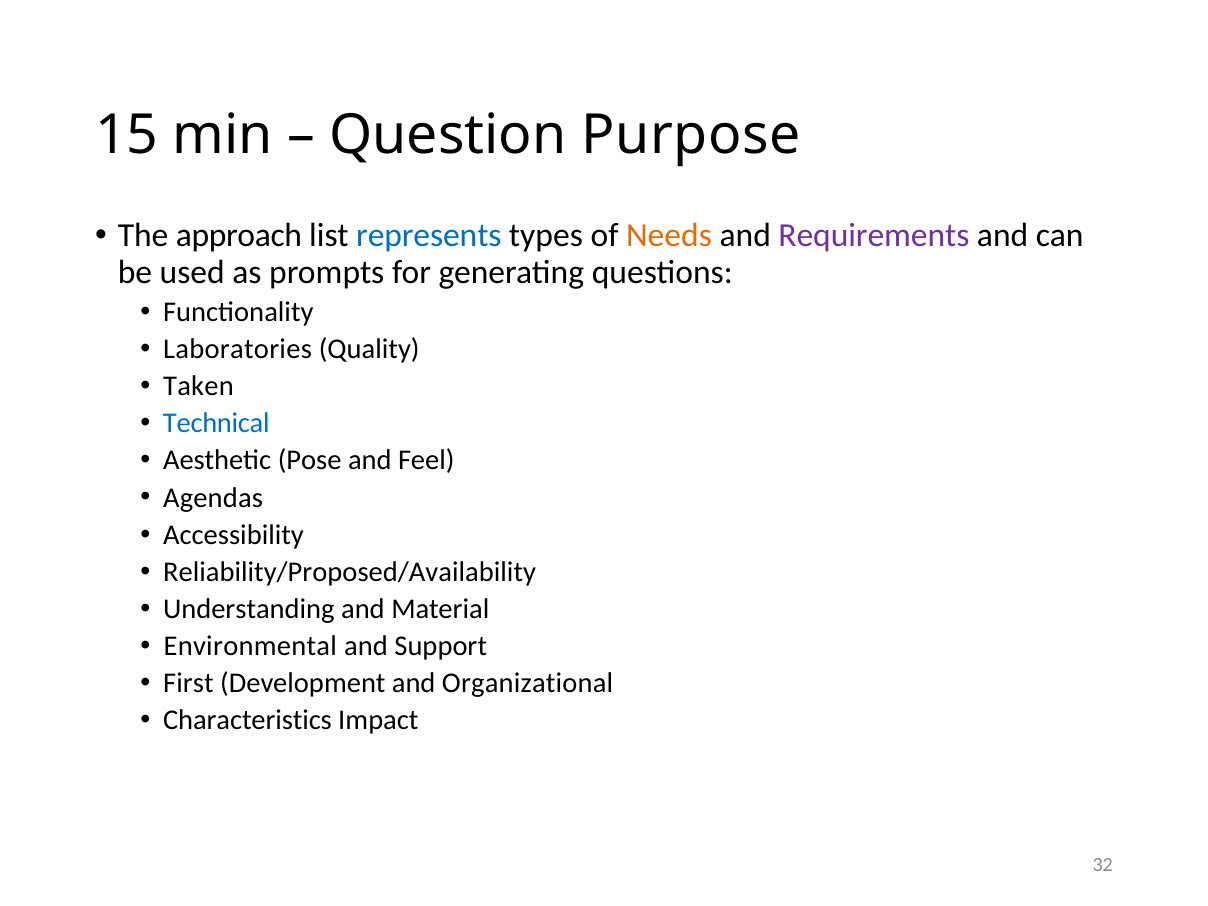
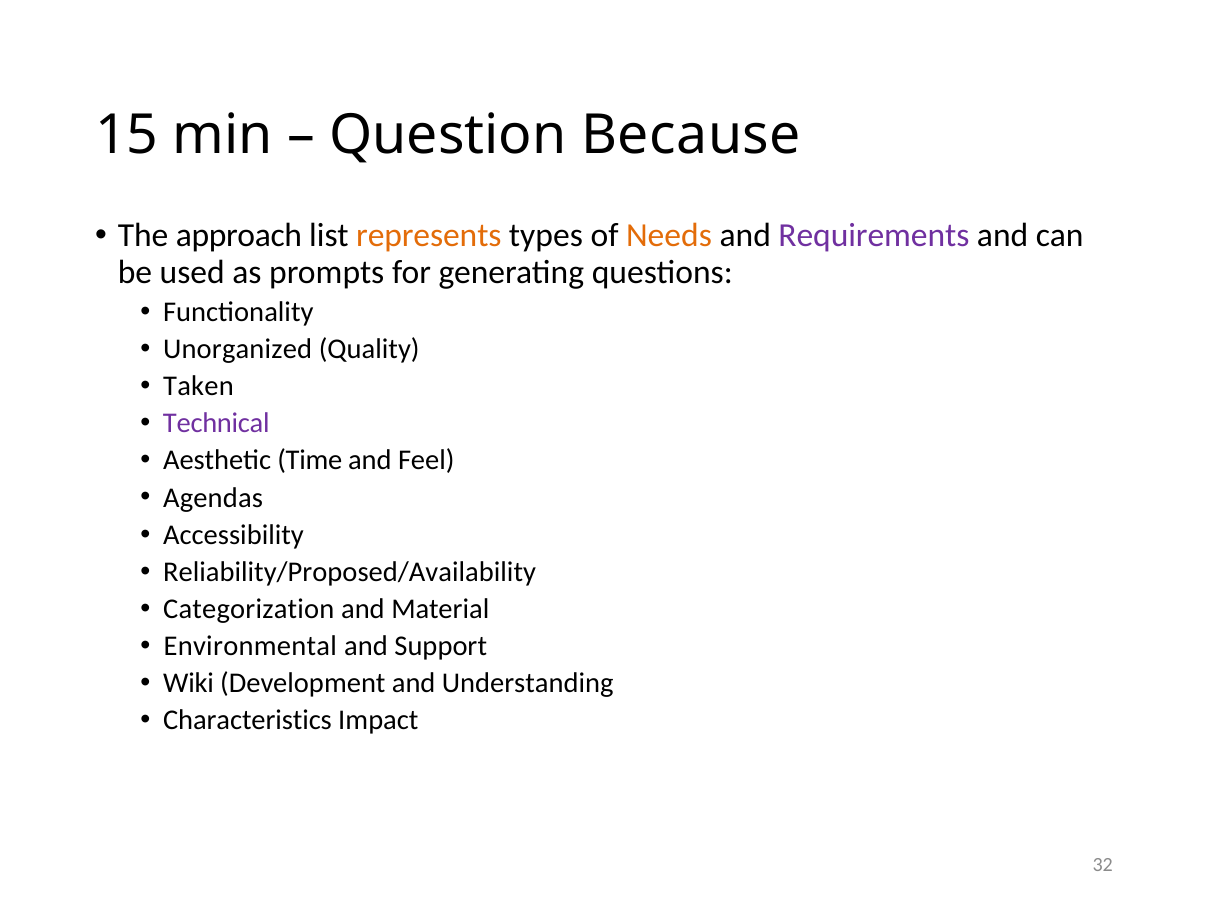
Purpose: Purpose -> Because
represents colour: blue -> orange
Laboratories: Laboratories -> Unorganized
Technical colour: blue -> purple
Pose: Pose -> Time
Understanding: Understanding -> Categorization
First: First -> Wiki
Organizational: Organizational -> Understanding
